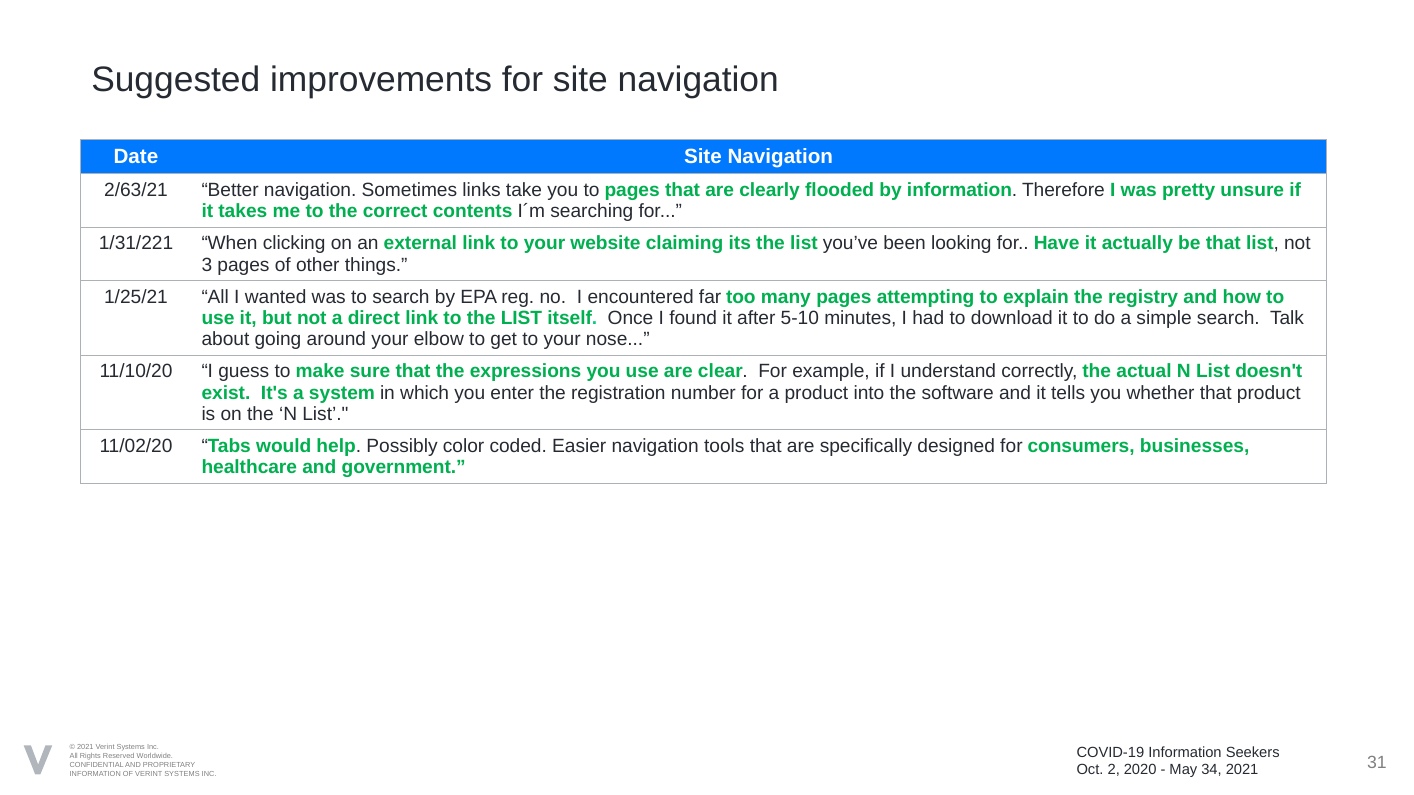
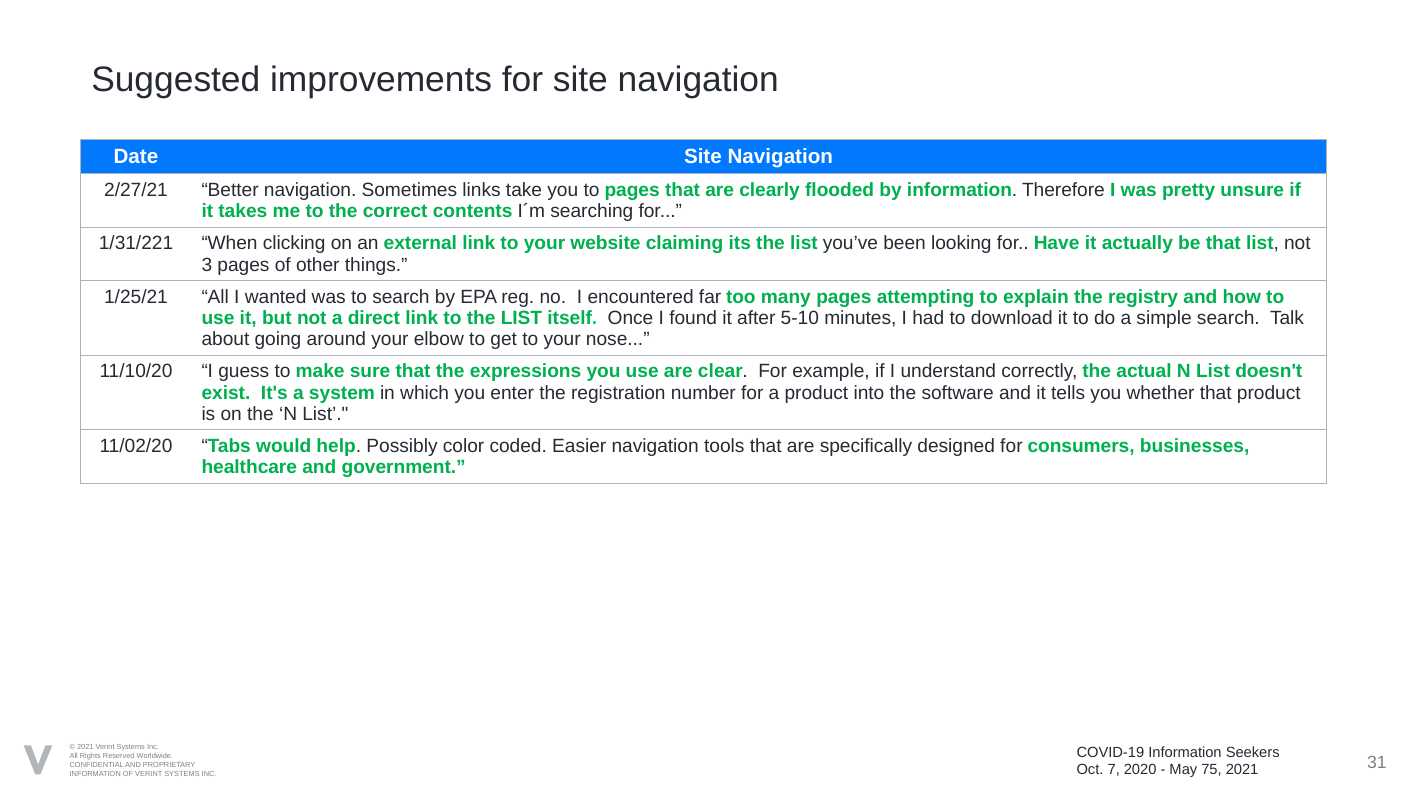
2/63/21: 2/63/21 -> 2/27/21
2: 2 -> 7
34: 34 -> 75
